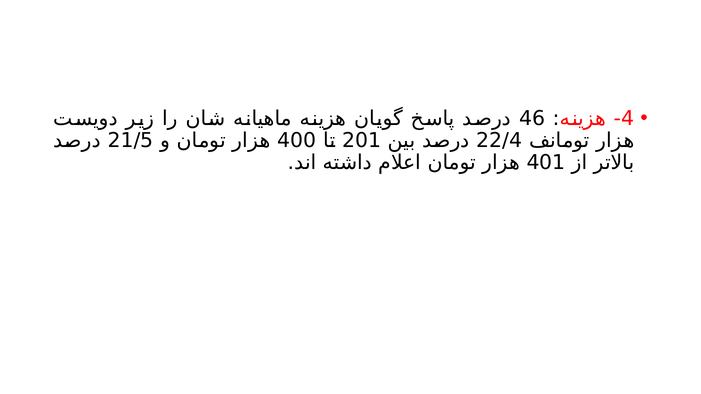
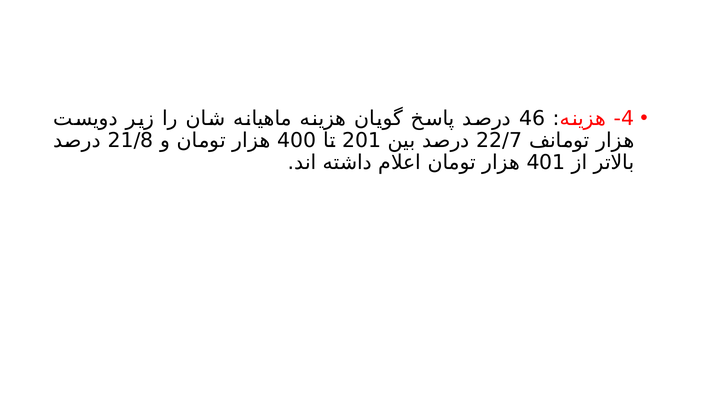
21/5: 21/5 -> 21/8
22/4: 22/4 -> 22/7
